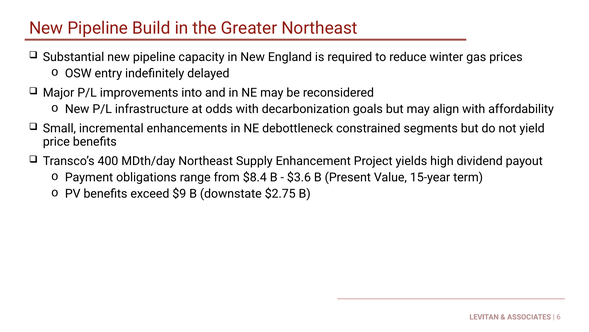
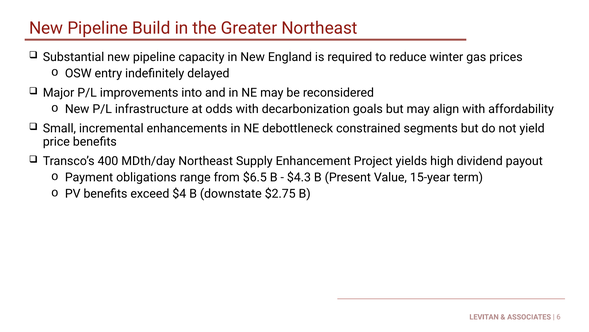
$8.4: $8.4 -> $6.5
$3.6: $3.6 -> $4.3
$9: $9 -> $4
